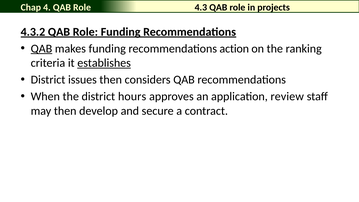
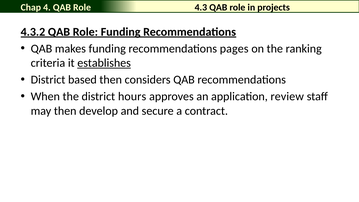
QAB at (41, 49) underline: present -> none
action: action -> pages
issues: issues -> based
